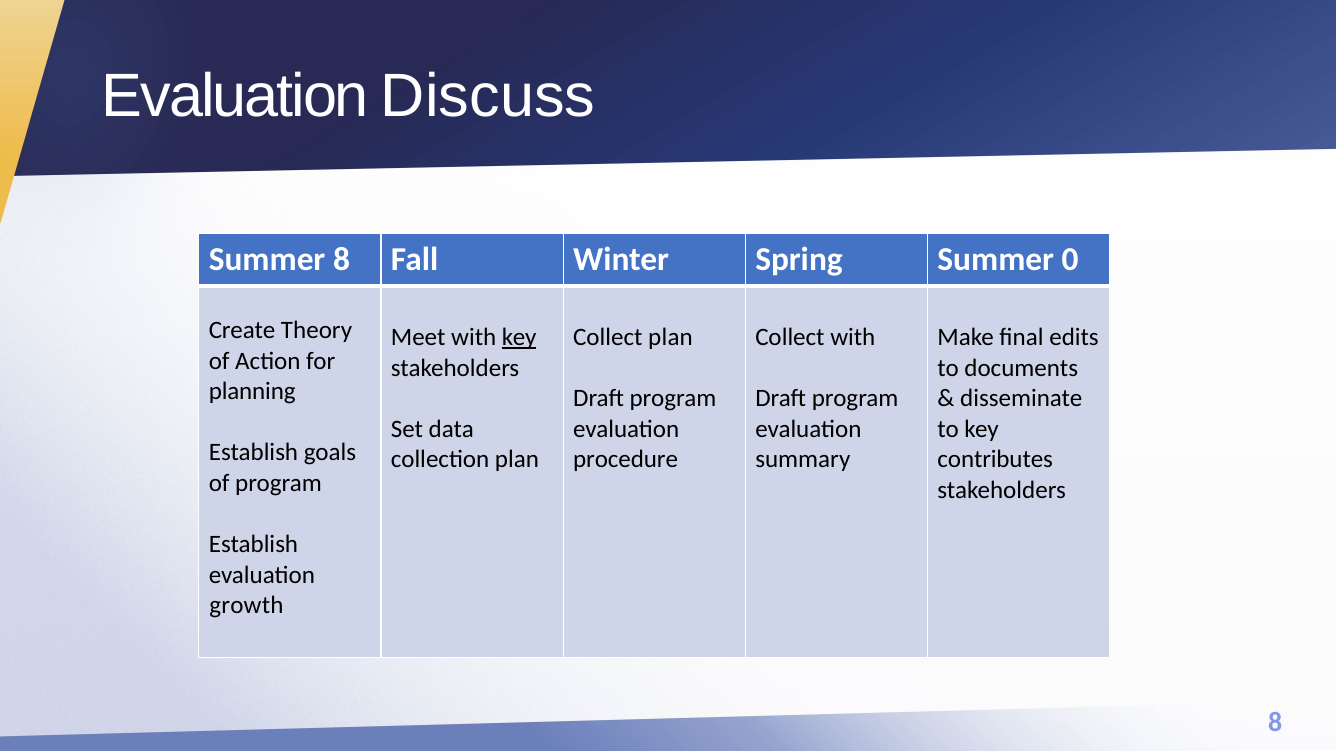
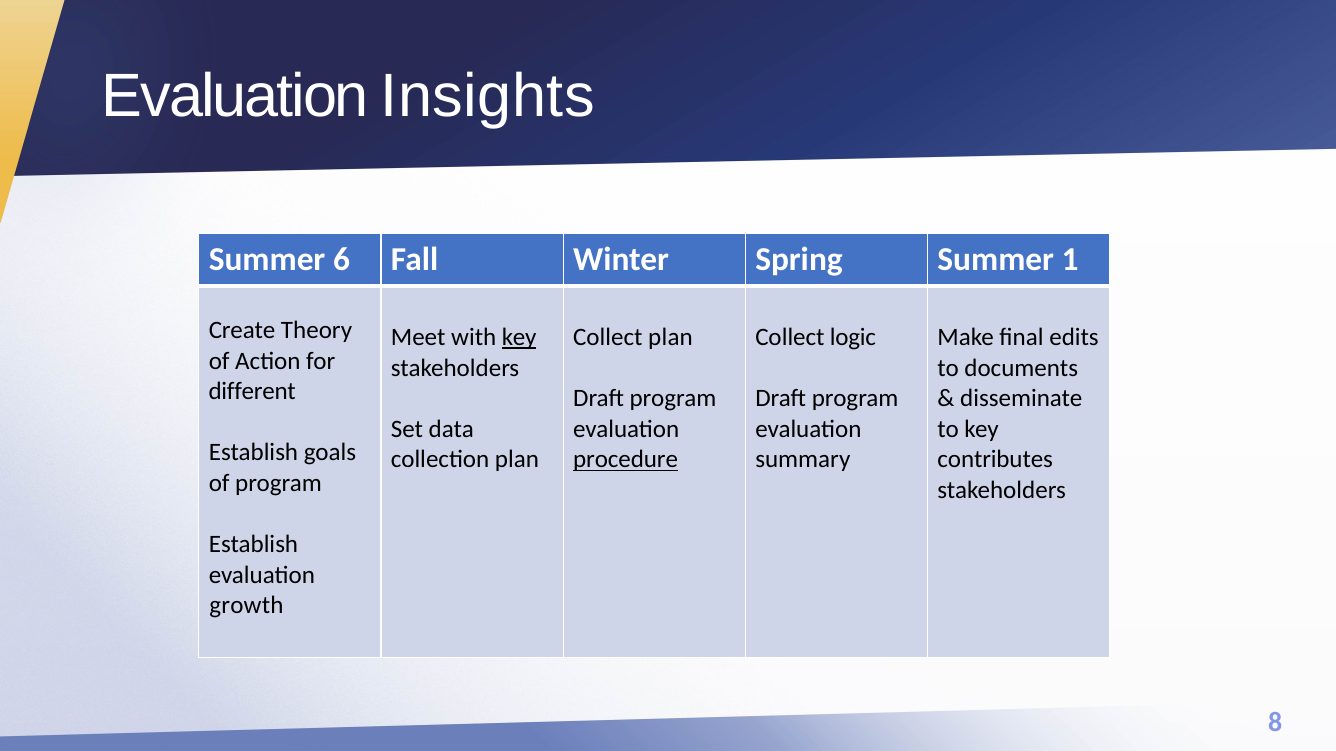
Discuss: Discuss -> Insights
Summer 8: 8 -> 6
0: 0 -> 1
Collect with: with -> logic
planning: planning -> different
procedure underline: none -> present
